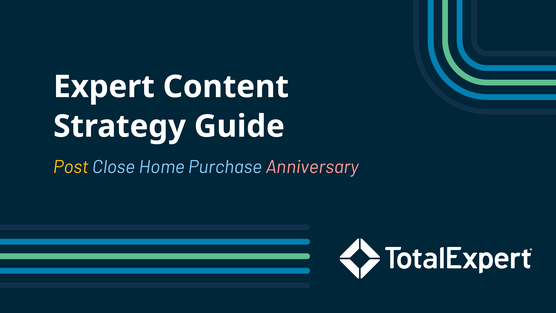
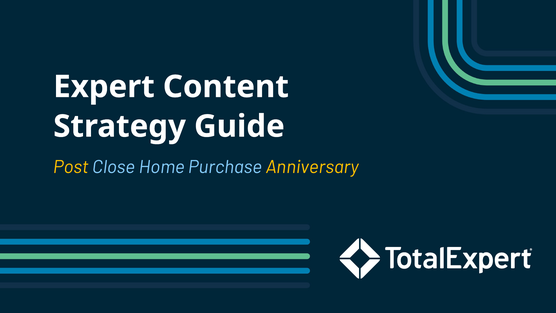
Anniversary colour: pink -> yellow
